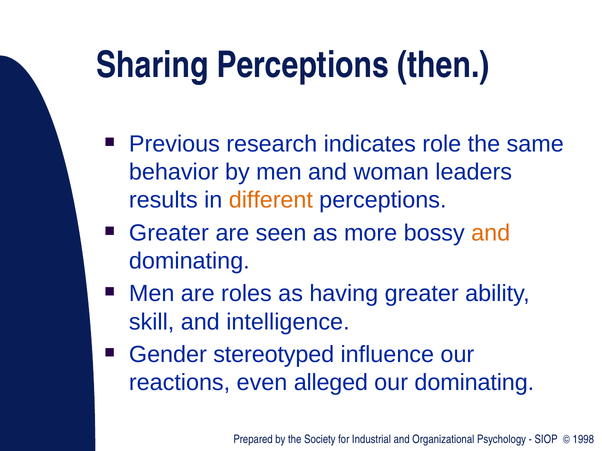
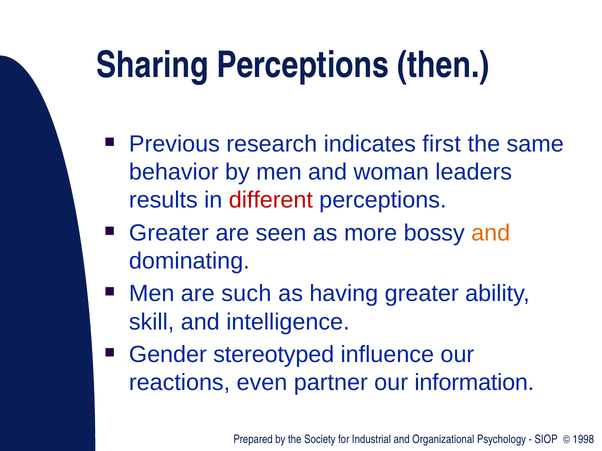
role: role -> first
different colour: orange -> red
roles: roles -> such
alleged: alleged -> partner
our dominating: dominating -> information
